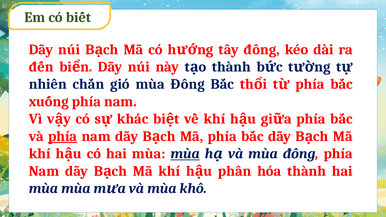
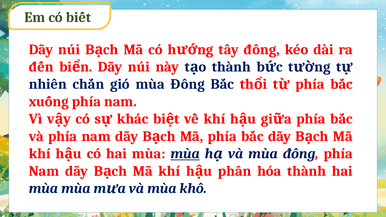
phía at (63, 136) underline: present -> none
